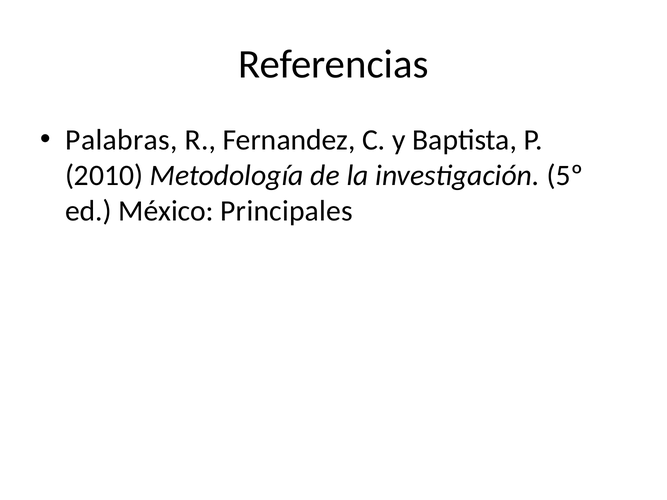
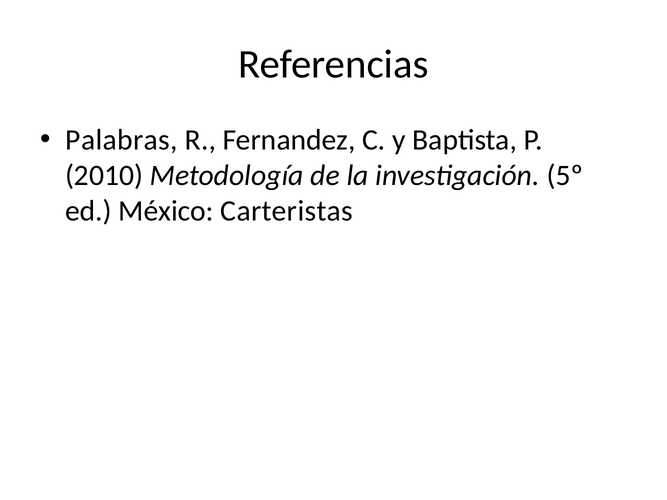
Principales: Principales -> Carteristas
